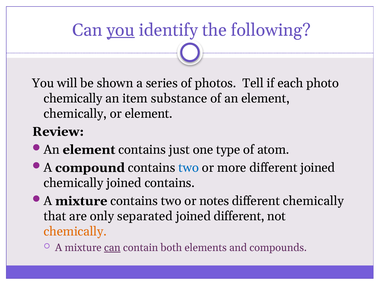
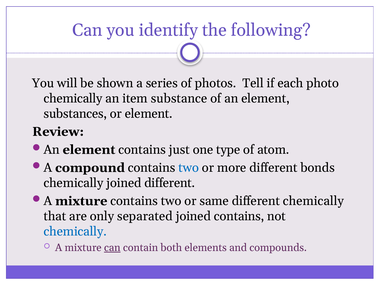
you at (121, 30) underline: present -> none
chemically at (75, 114): chemically -> substances
different joined: joined -> bonds
joined contains: contains -> different
notes: notes -> same
joined different: different -> contains
chemically at (75, 231) colour: orange -> blue
